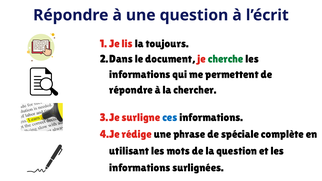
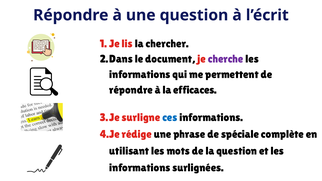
toujours: toujours -> chercher
cherche colour: green -> purple
chercher: chercher -> efficaces
